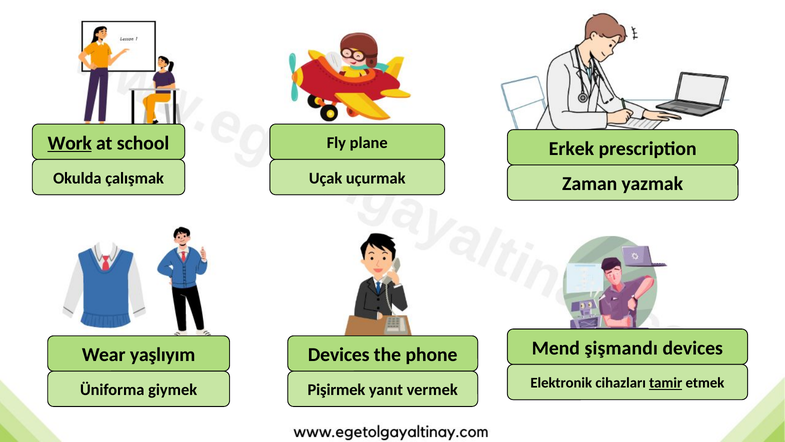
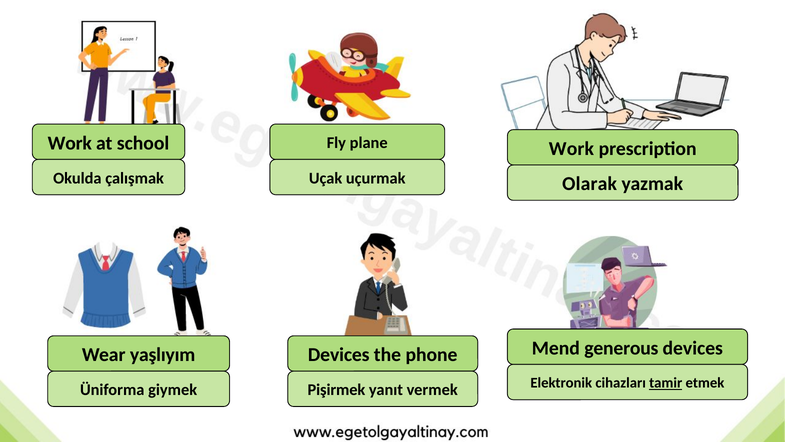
Work at (70, 143) underline: present -> none
Erkek at (571, 148): Erkek -> Work
Zaman: Zaman -> Olarak
şişmandı: şişmandı -> generous
